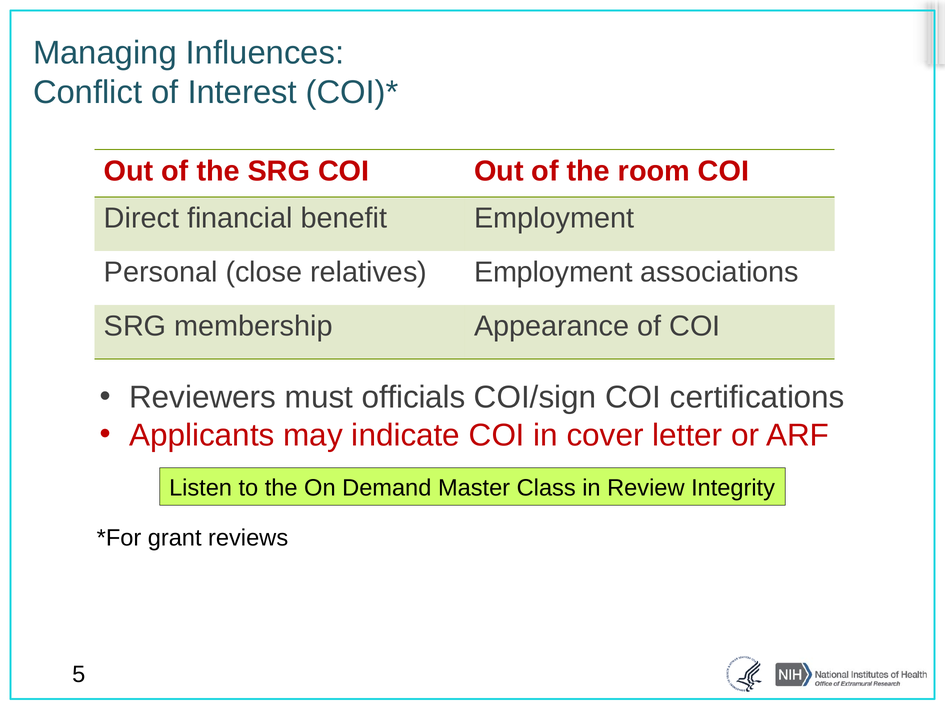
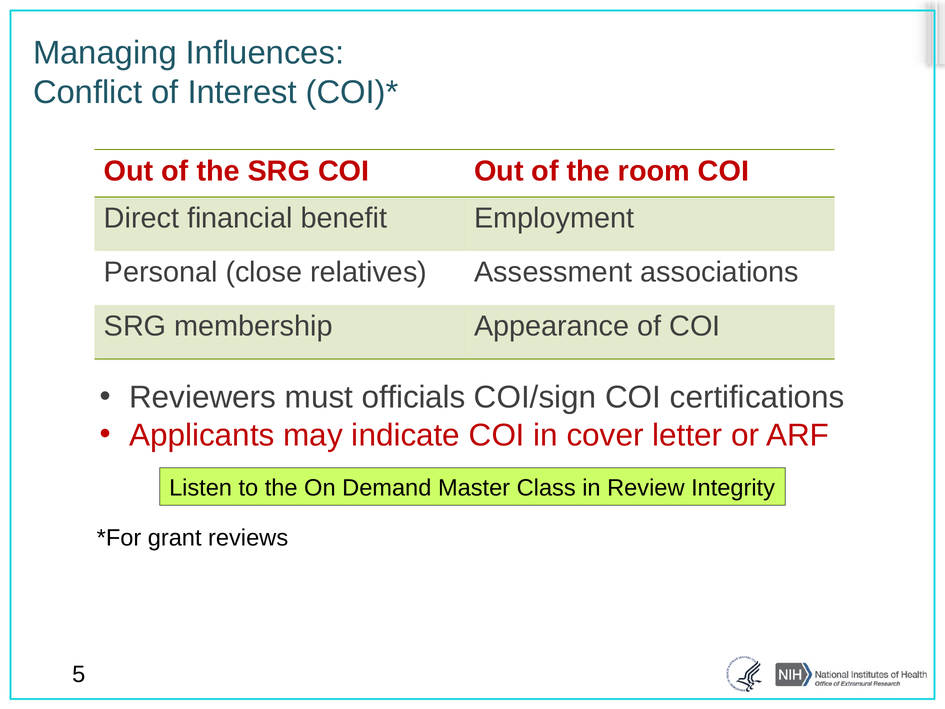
relatives Employment: Employment -> Assessment
